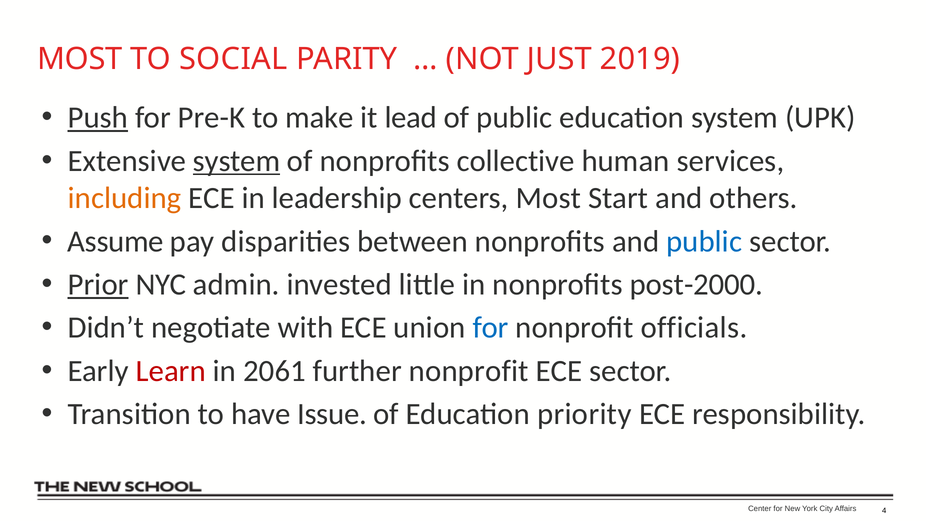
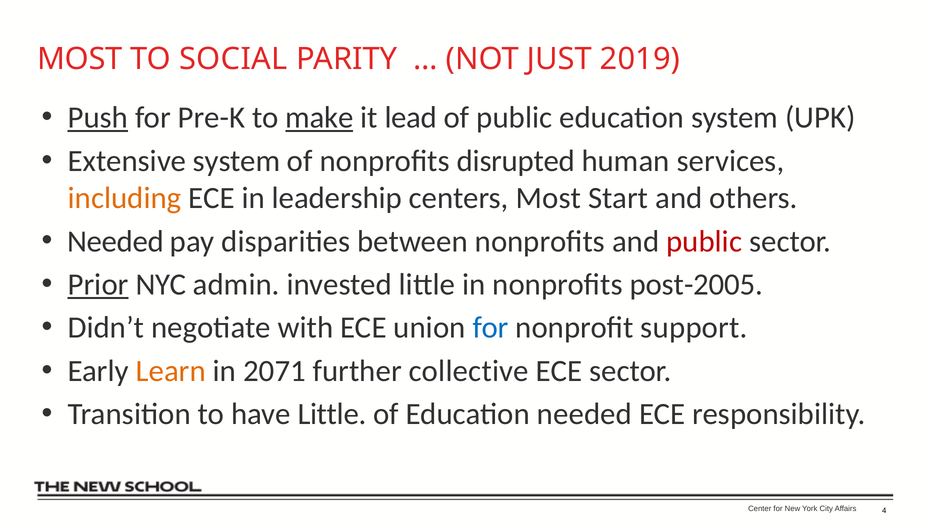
make underline: none -> present
system at (237, 161) underline: present -> none
collective: collective -> disrupted
Assume at (116, 241): Assume -> Needed
public at (704, 241) colour: blue -> red
post-2000: post-2000 -> post-2005
officials: officials -> support
Learn colour: red -> orange
2061: 2061 -> 2071
further nonprofit: nonprofit -> collective
have Issue: Issue -> Little
Education priority: priority -> needed
